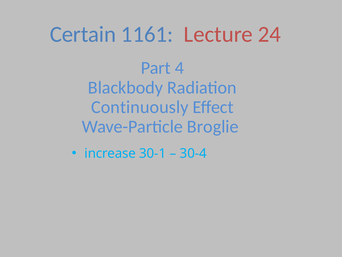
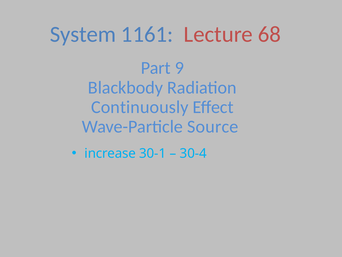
Certain: Certain -> System
24: 24 -> 68
4: 4 -> 9
Broglie: Broglie -> Source
